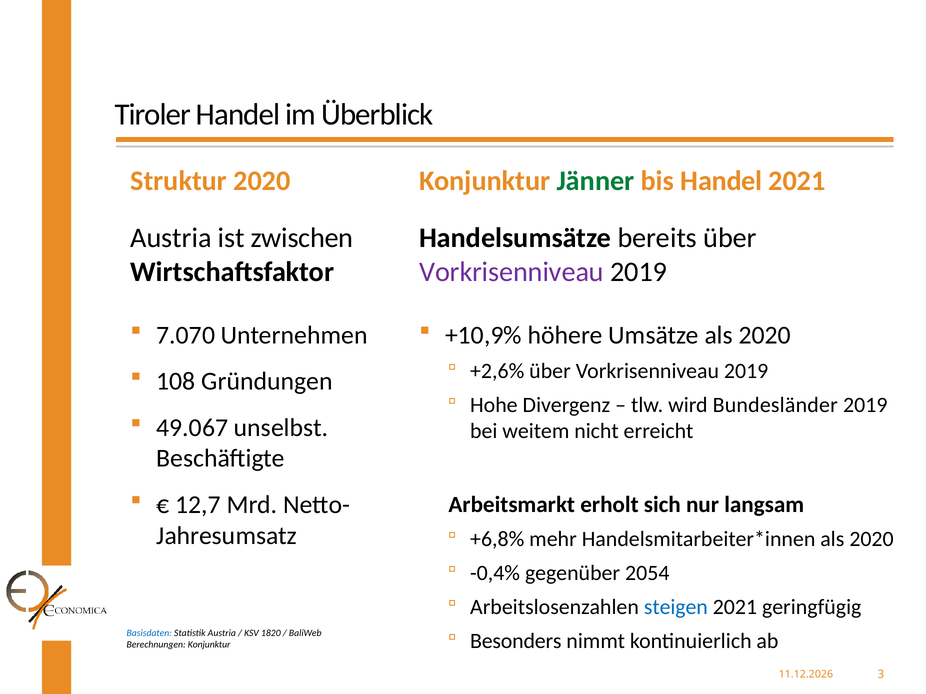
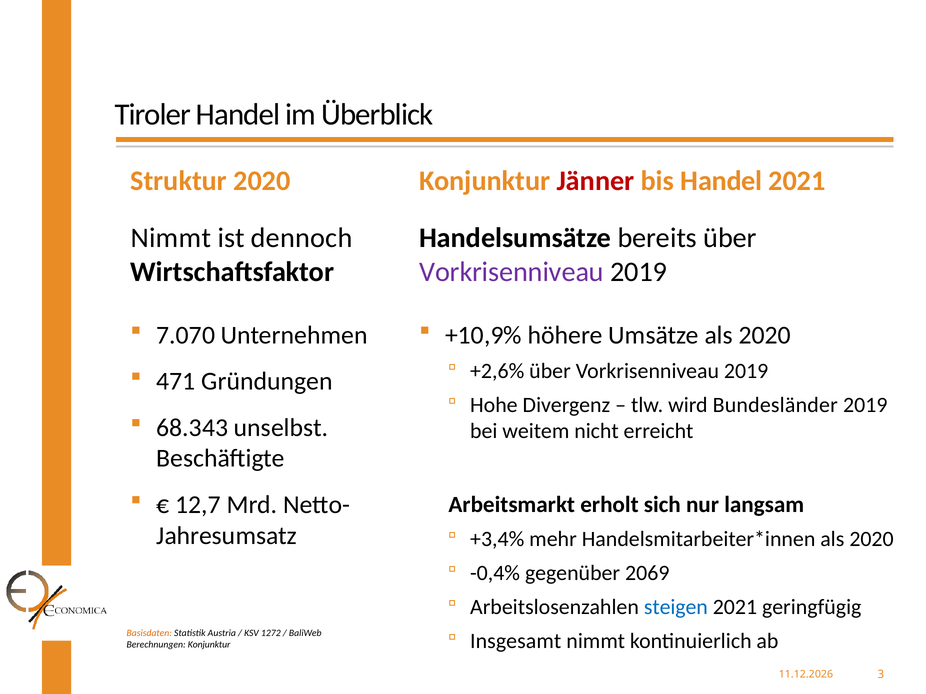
Jänner colour: green -> red
Austria at (171, 238): Austria -> Nimmt
zwischen: zwischen -> dennoch
108: 108 -> 471
49.067: 49.067 -> 68.343
+6,8%: +6,8% -> +3,4%
2054: 2054 -> 2069
Basisdaten colour: blue -> orange
1820: 1820 -> 1272
Besonders: Besonders -> Insgesamt
